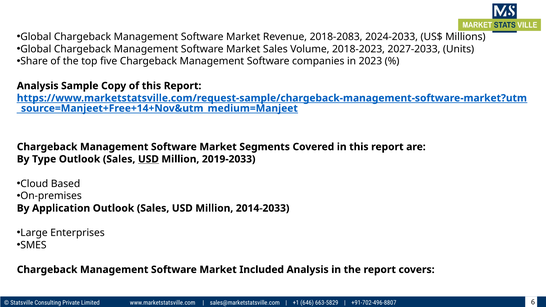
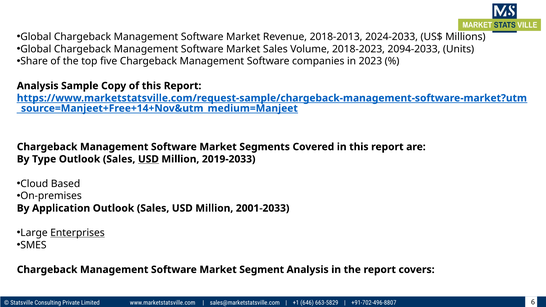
2018-2083: 2018-2083 -> 2018-2013
2027-2033: 2027-2033 -> 2094-2033
2014-2033: 2014-2033 -> 2001-2033
Enterprises underline: none -> present
Included: Included -> Segment
